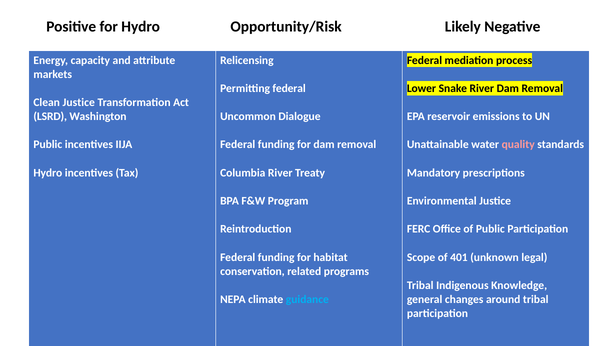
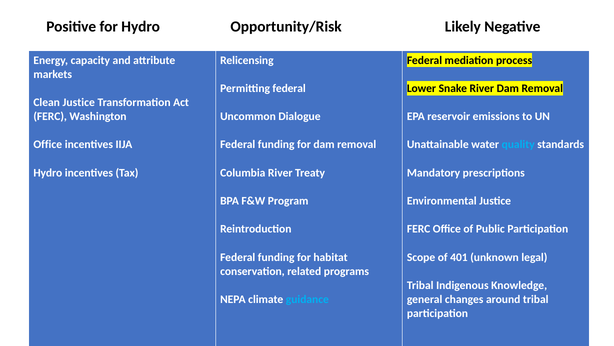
LSRD at (50, 116): LSRD -> FERC
Public at (48, 144): Public -> Office
quality colour: pink -> light blue
